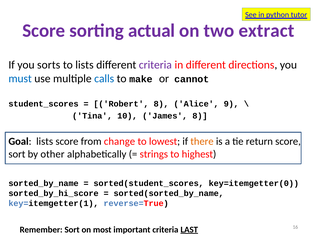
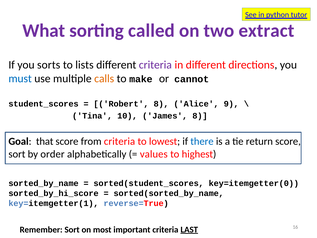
Score at (44, 31): Score -> What
actual: actual -> called
calls colour: blue -> orange
Goal lists: lists -> that
from change: change -> criteria
there colour: orange -> blue
other: other -> order
strings: strings -> values
